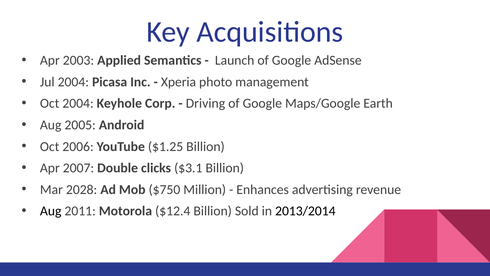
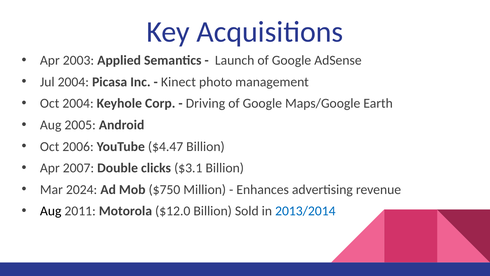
Xperia: Xperia -> Kinect
$1.25: $1.25 -> $4.47
2028: 2028 -> 2024
$12.4: $12.4 -> $12.0
2013/2014 colour: black -> blue
